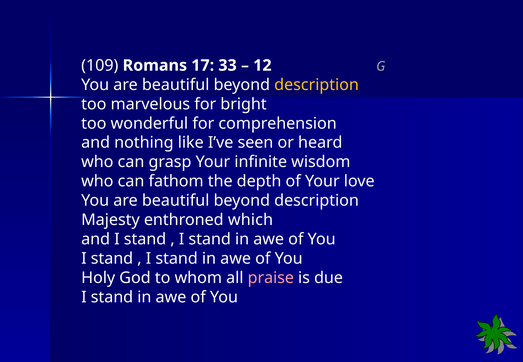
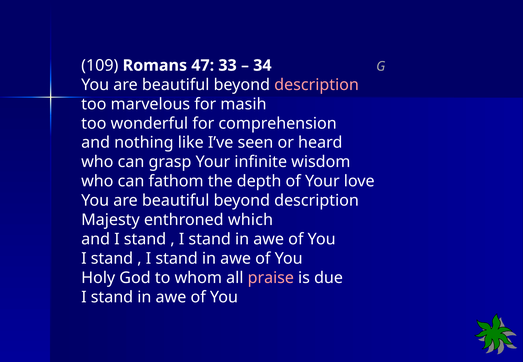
17: 17 -> 47
12: 12 -> 34
description at (317, 85) colour: yellow -> pink
bright: bright -> masih
